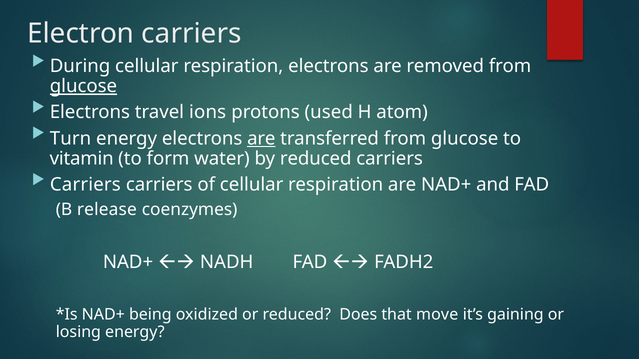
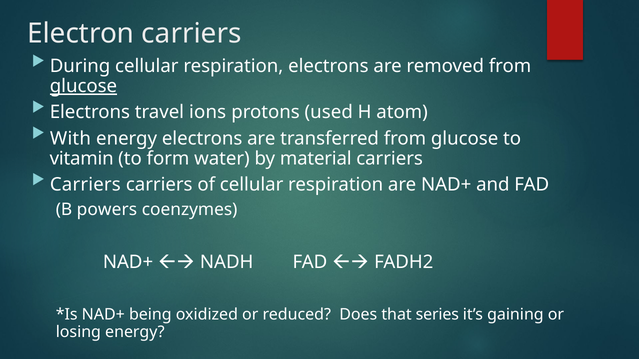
Turn: Turn -> With
are at (261, 139) underline: present -> none
by reduced: reduced -> material
release: release -> powers
move: move -> series
